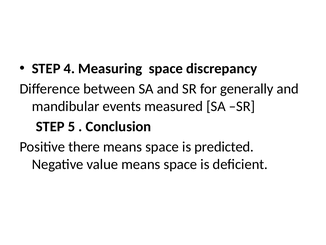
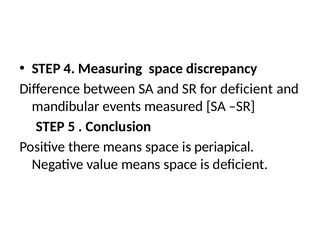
for generally: generally -> deficient
predicted: predicted -> periapical
